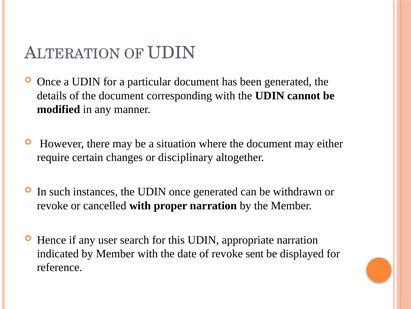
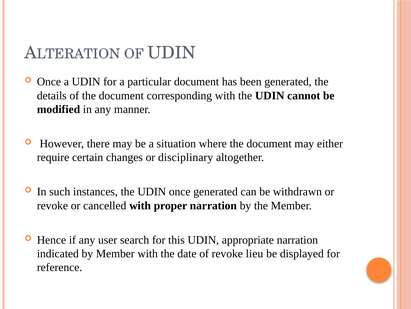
sent: sent -> lieu
